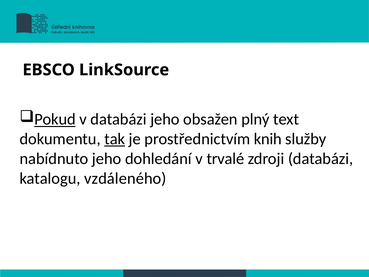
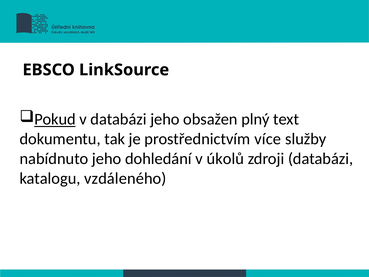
tak underline: present -> none
knih: knih -> více
trvalé: trvalé -> úkolů
